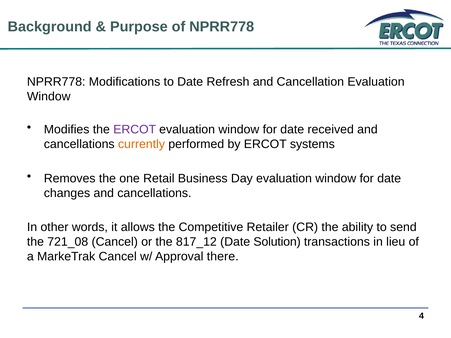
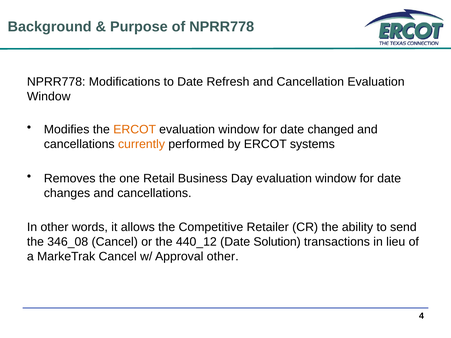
ERCOT at (135, 130) colour: purple -> orange
received: received -> changed
721_08: 721_08 -> 346_08
817_12: 817_12 -> 440_12
Approval there: there -> other
